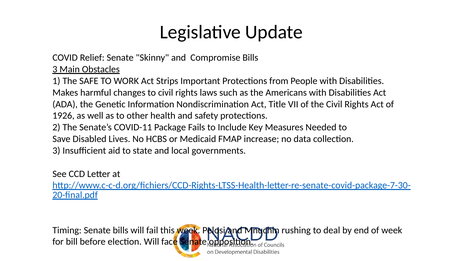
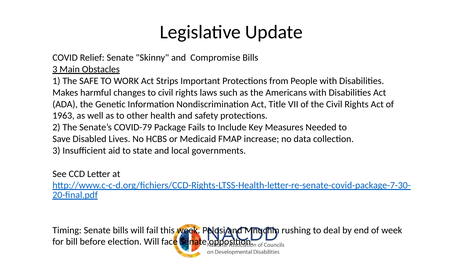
1926: 1926 -> 1963
COVID-11: COVID-11 -> COVID-79
